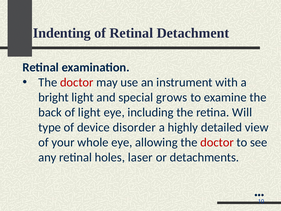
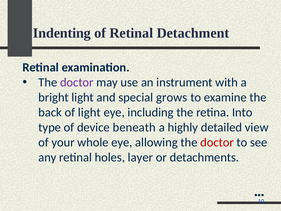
doctor at (77, 82) colour: red -> purple
Will: Will -> Into
disorder: disorder -> beneath
laser: laser -> layer
